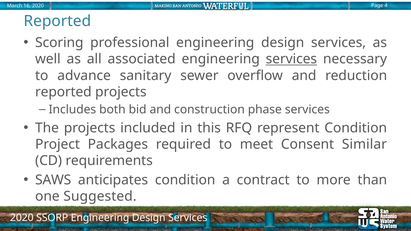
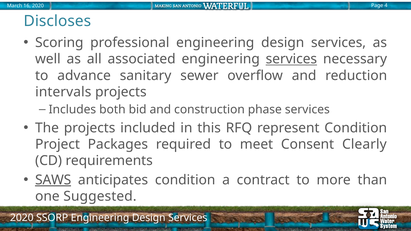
Reported at (57, 21): Reported -> Discloses
reported at (63, 92): reported -> intervals
Similar: Similar -> Clearly
SAWS underline: none -> present
